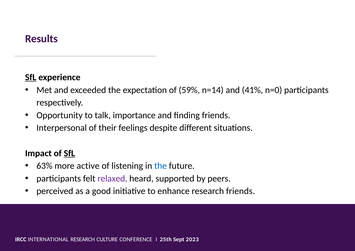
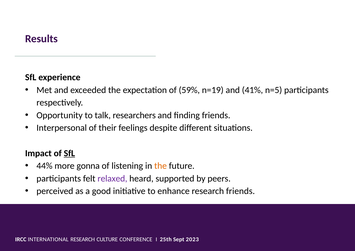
SfL at (31, 77) underline: present -> none
n=14: n=14 -> n=19
n=0: n=0 -> n=5
importance: importance -> researchers
63%: 63% -> 44%
active: active -> gonna
the at (161, 166) colour: blue -> orange
